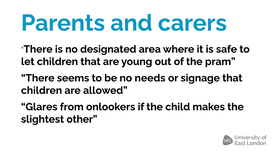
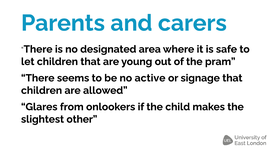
needs: needs -> active
